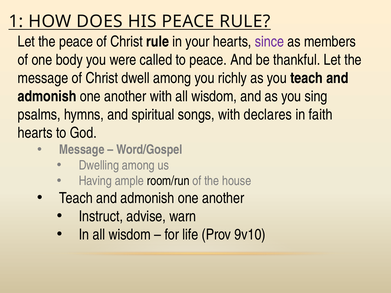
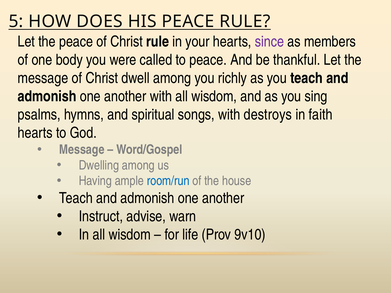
1: 1 -> 5
declares: declares -> destroys
room/run colour: black -> blue
